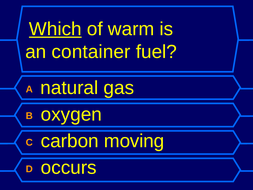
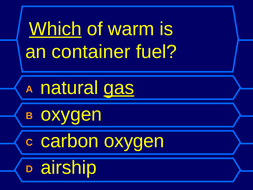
gas underline: none -> present
carbon moving: moving -> oxygen
occurs: occurs -> airship
